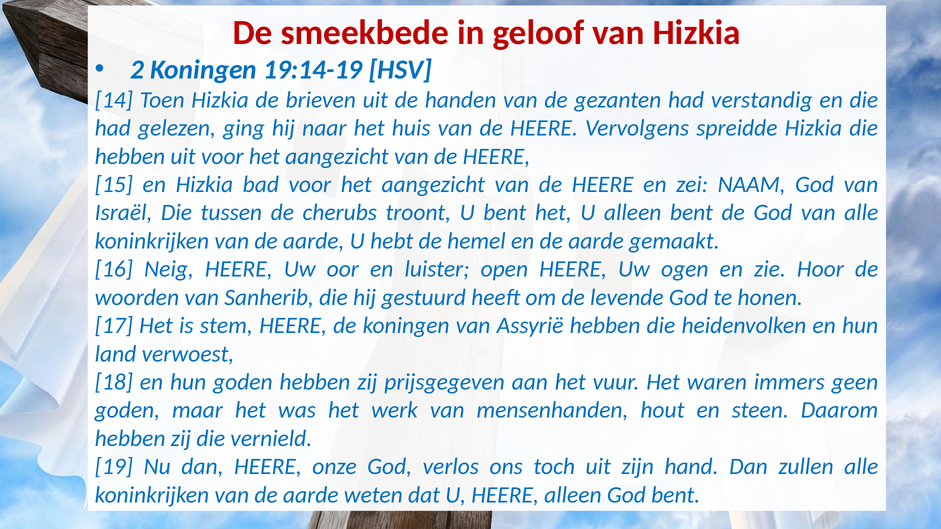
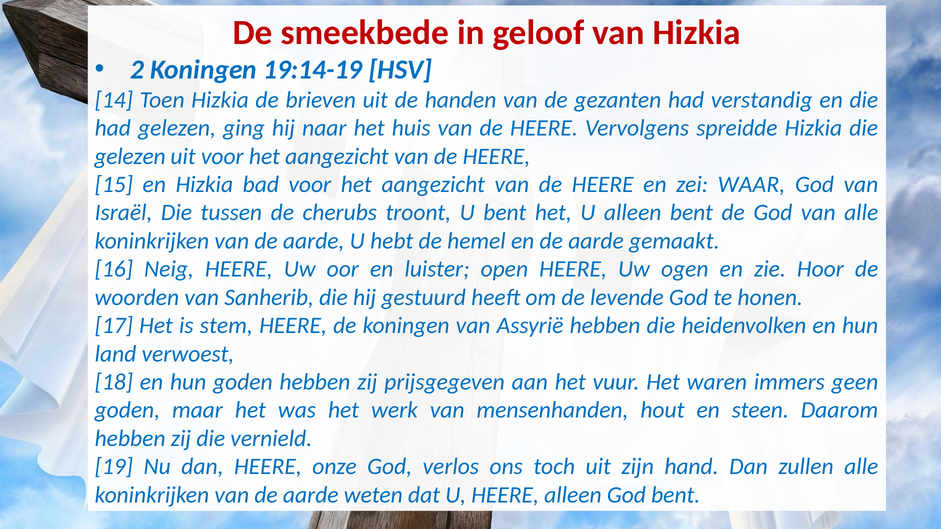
hebben at (130, 156): hebben -> gelezen
NAAM: NAAM -> WAAR
